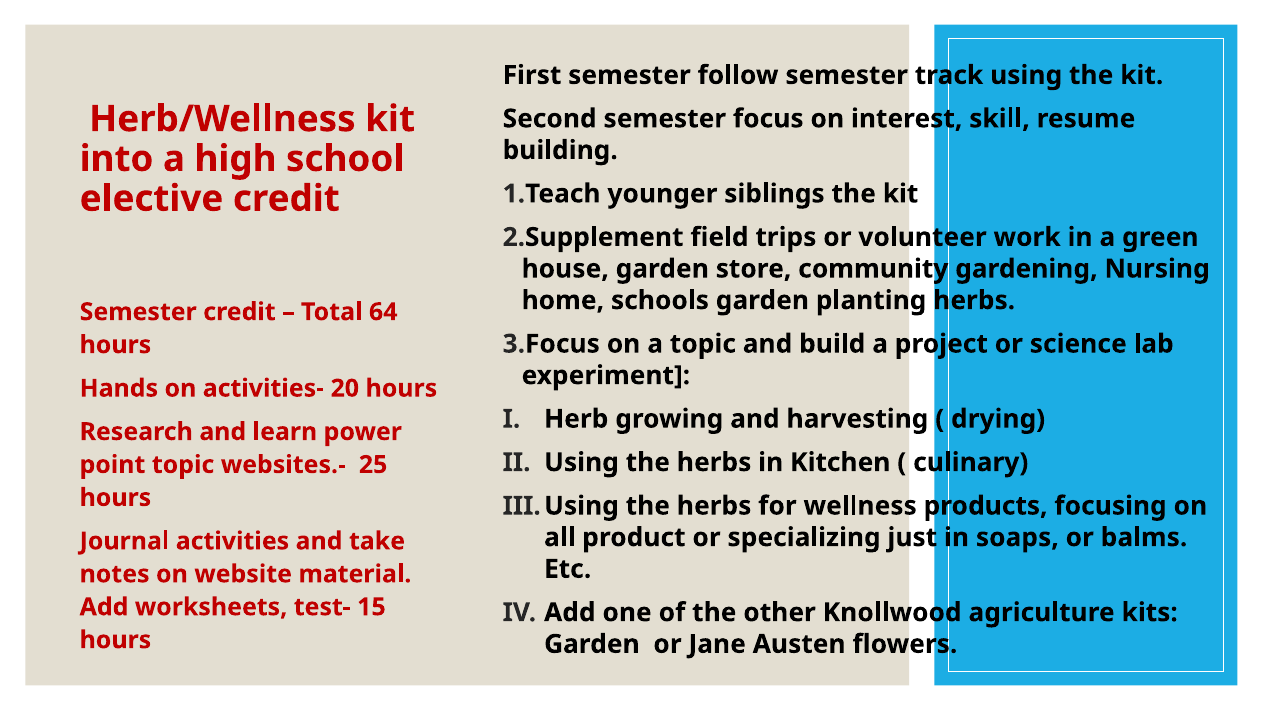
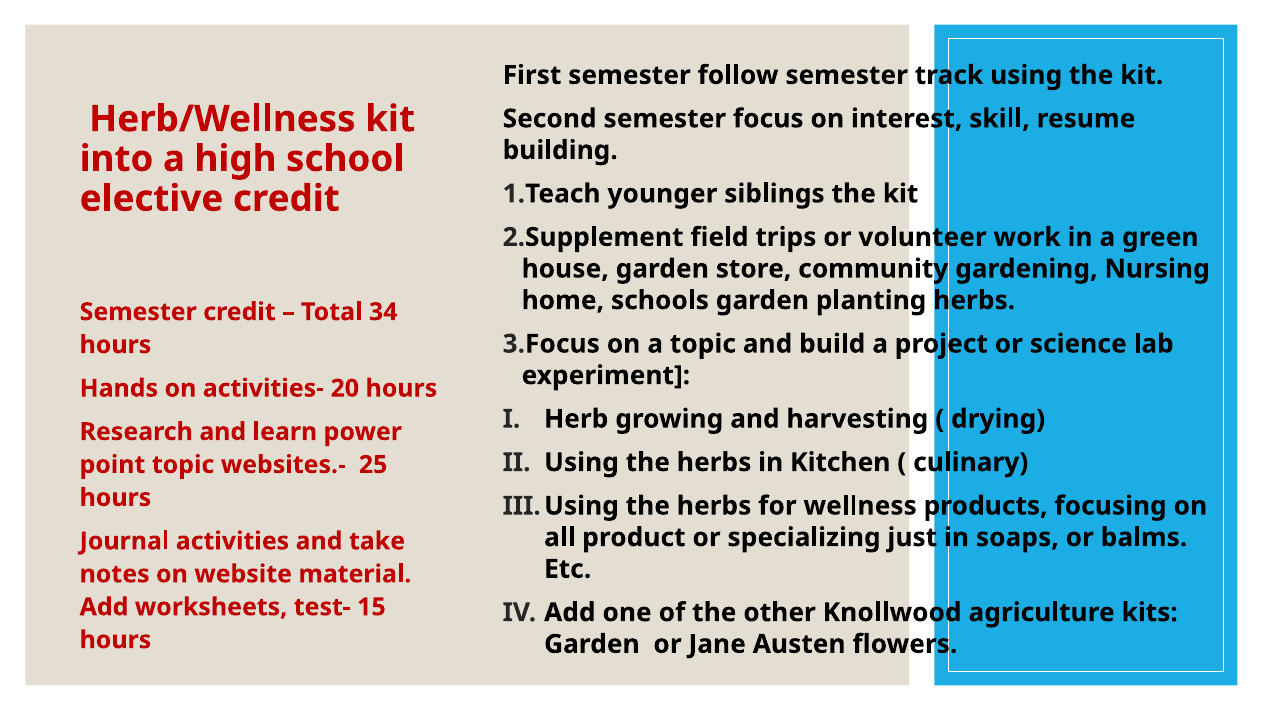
64: 64 -> 34
